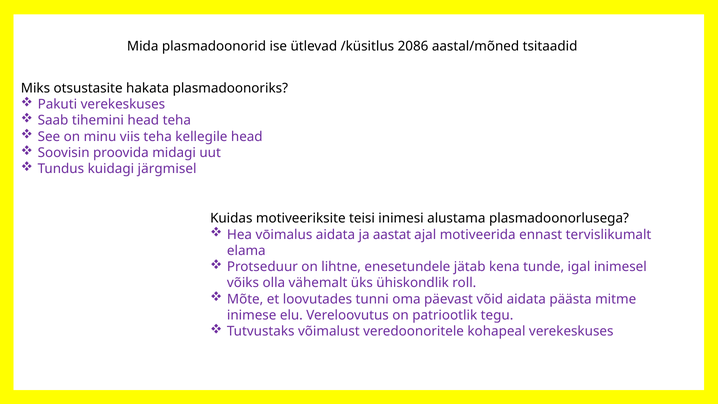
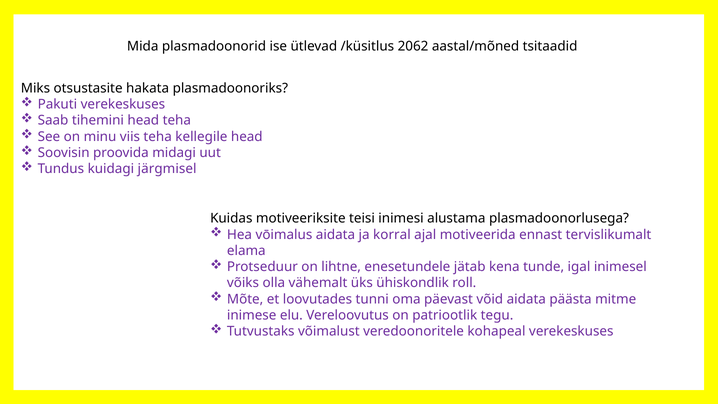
2086: 2086 -> 2062
aastat: aastat -> korral
